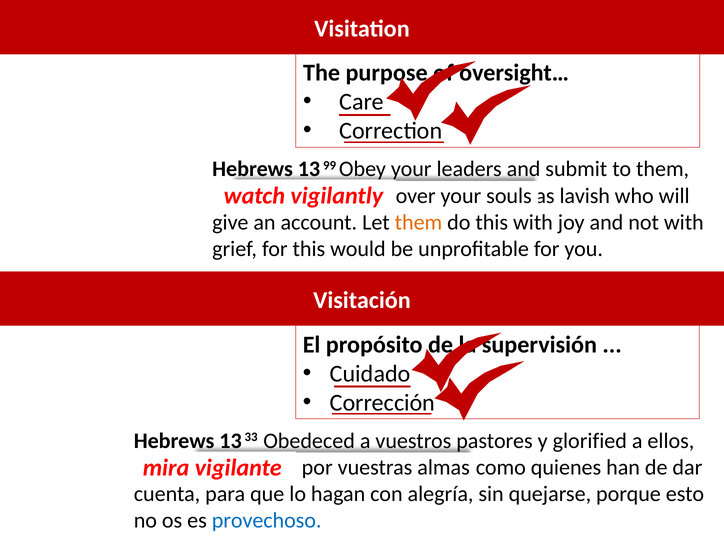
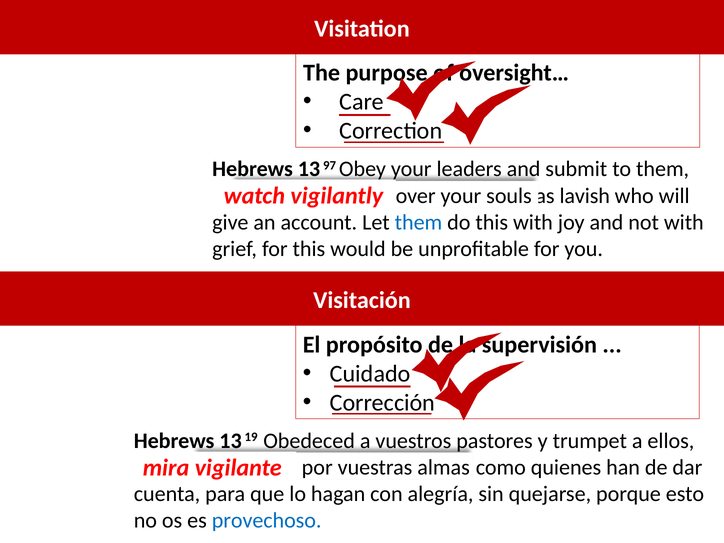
99: 99 -> 97
them at (418, 222) colour: orange -> blue
33: 33 -> 19
glorified: glorified -> trumpet
